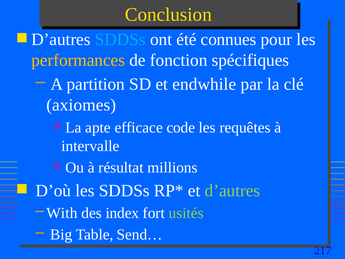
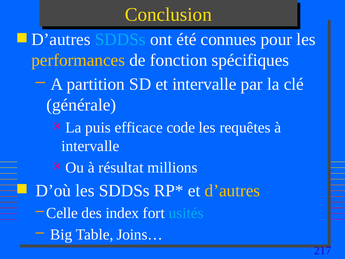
et endwhile: endwhile -> intervalle
axiomes: axiomes -> générale
apte: apte -> puis
d’autres at (232, 190) colour: light green -> yellow
With: With -> Celle
usités colour: light green -> light blue
Send…: Send… -> Joins…
